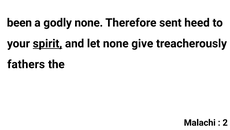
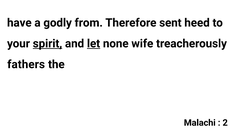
been: been -> have
godly none: none -> from
let underline: none -> present
give: give -> wife
